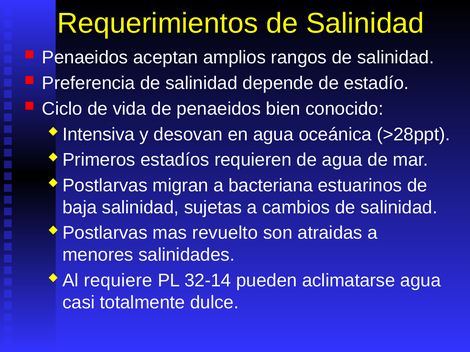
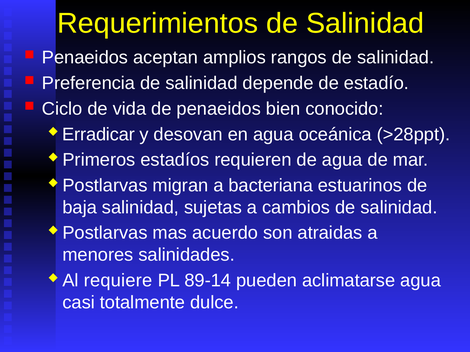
Intensiva: Intensiva -> Erradicar
revuelto: revuelto -> acuerdo
32-14: 32-14 -> 89-14
